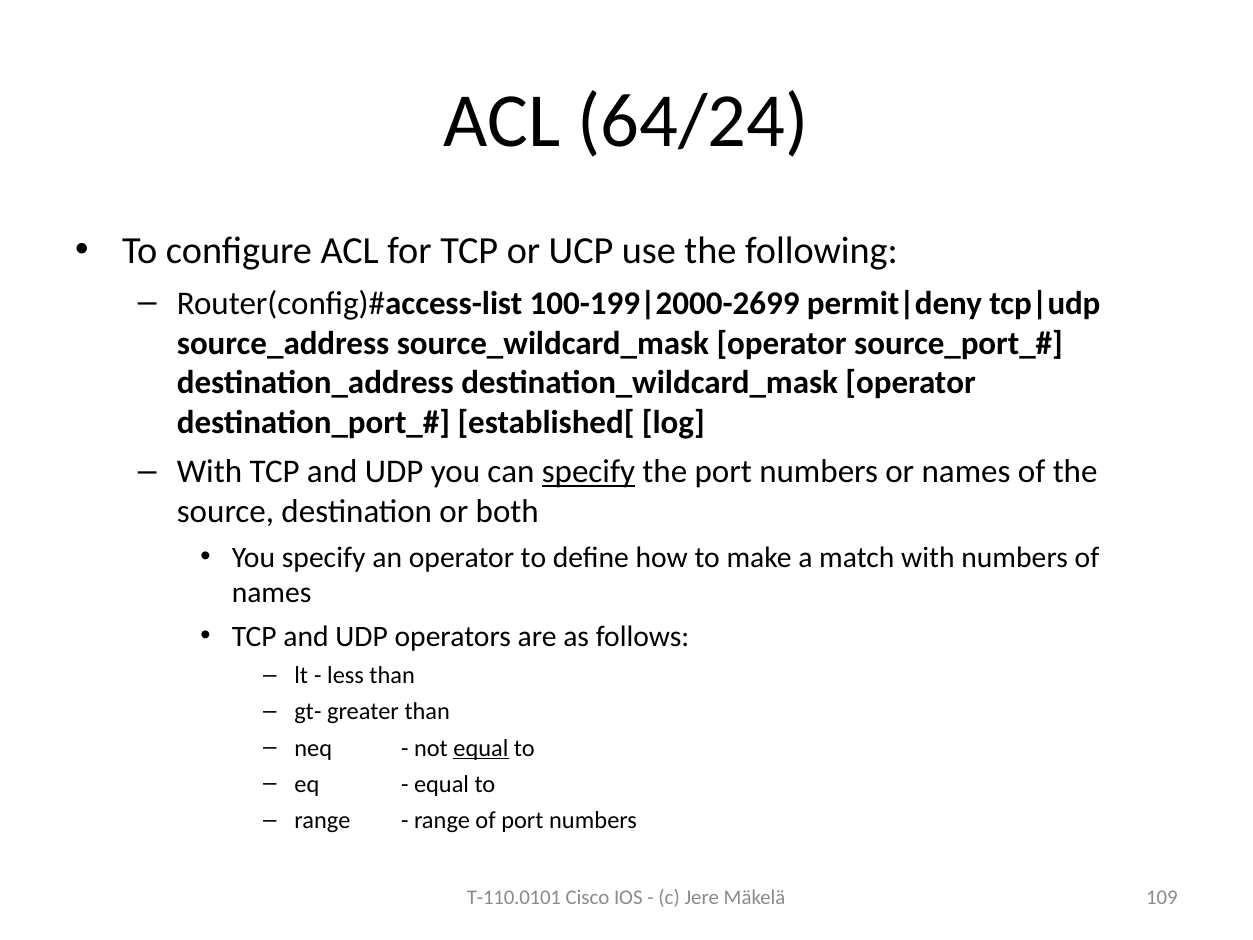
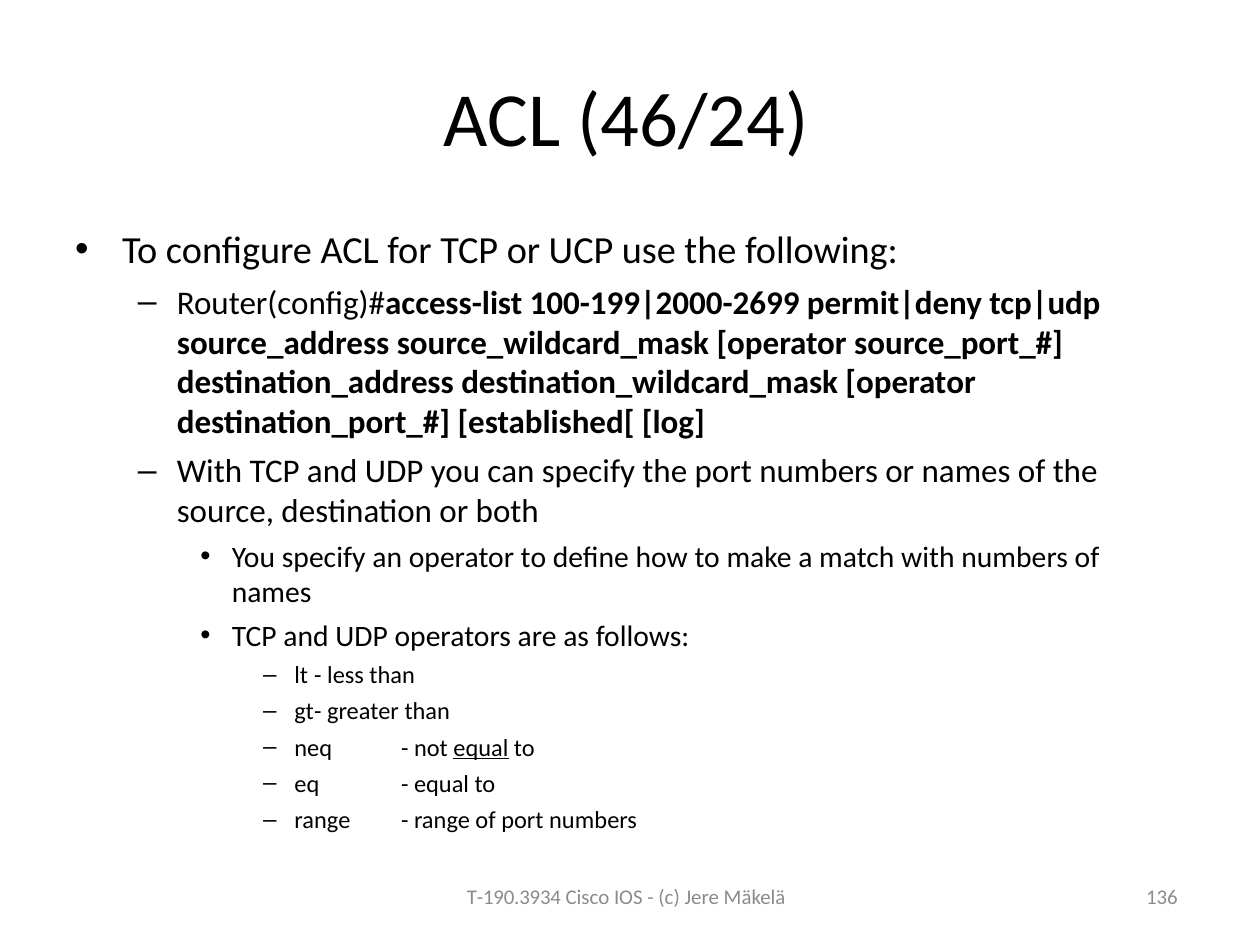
64/24: 64/24 -> 46/24
specify at (588, 472) underline: present -> none
T-110.0101: T-110.0101 -> T-190.3934
109: 109 -> 136
